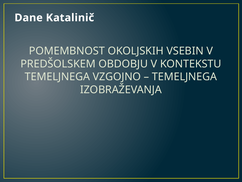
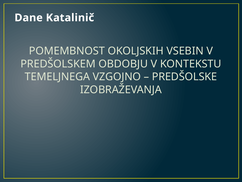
TEMELJNEGA at (184, 77): TEMELJNEGA -> PREDŠOLSKE
